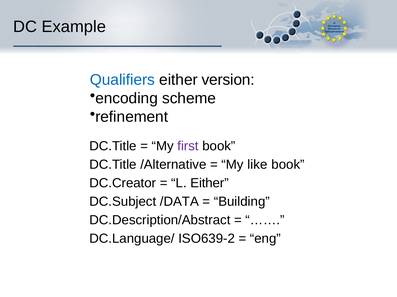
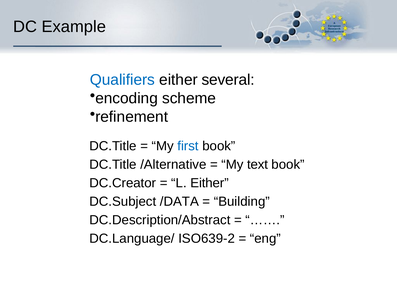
version: version -> several
first colour: purple -> blue
like: like -> text
